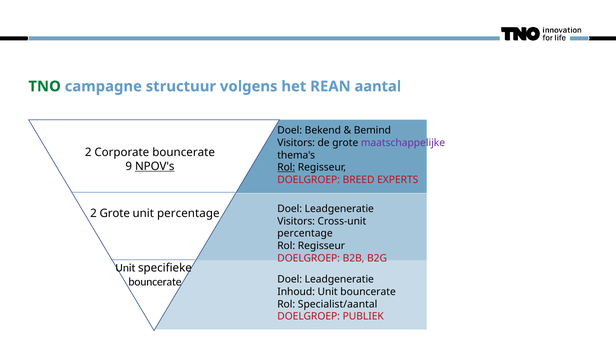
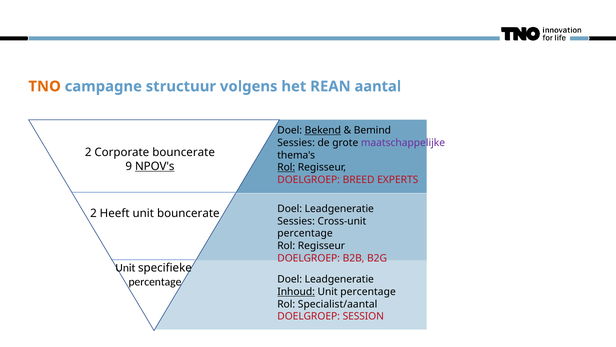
TNO colour: green -> orange
Bekend underline: none -> present
Visitors at (296, 143): Visitors -> Sessies
2 Grote: Grote -> Heeft
unit percentage: percentage -> bouncerate
Visitors at (296, 221): Visitors -> Sessies
bouncerate at (155, 282): bouncerate -> percentage
Inhoud underline: none -> present
Unit bouncerate: bouncerate -> percentage
PUBLIEK: PUBLIEK -> SESSION
